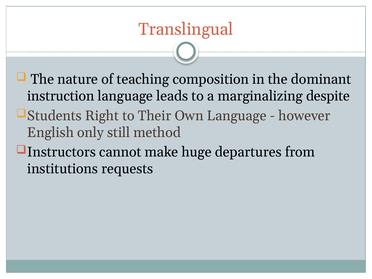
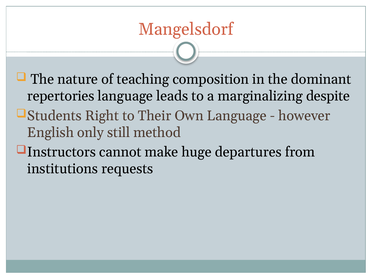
Translingual: Translingual -> Mangelsdorf
instruction: instruction -> repertories
